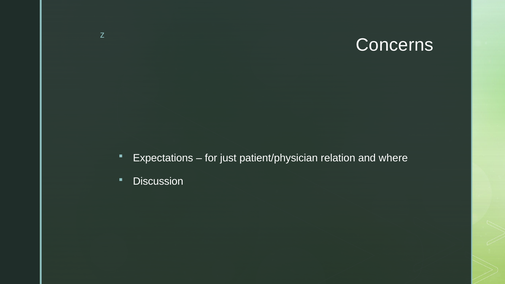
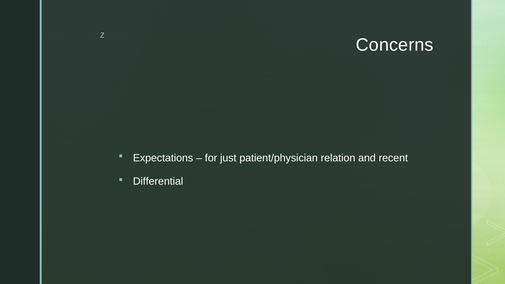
where: where -> recent
Discussion: Discussion -> Differential
